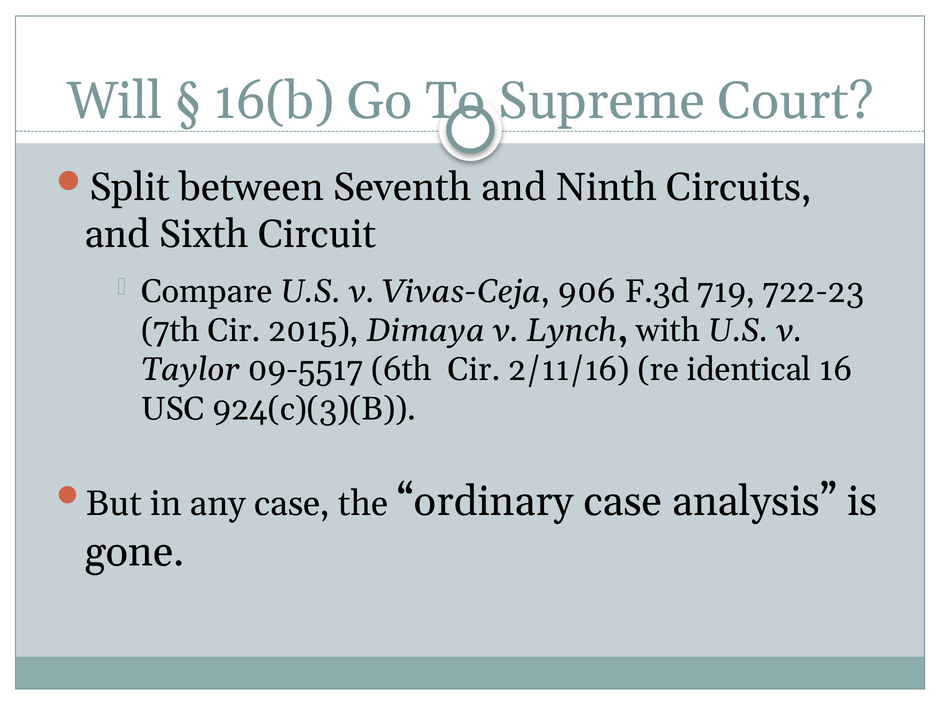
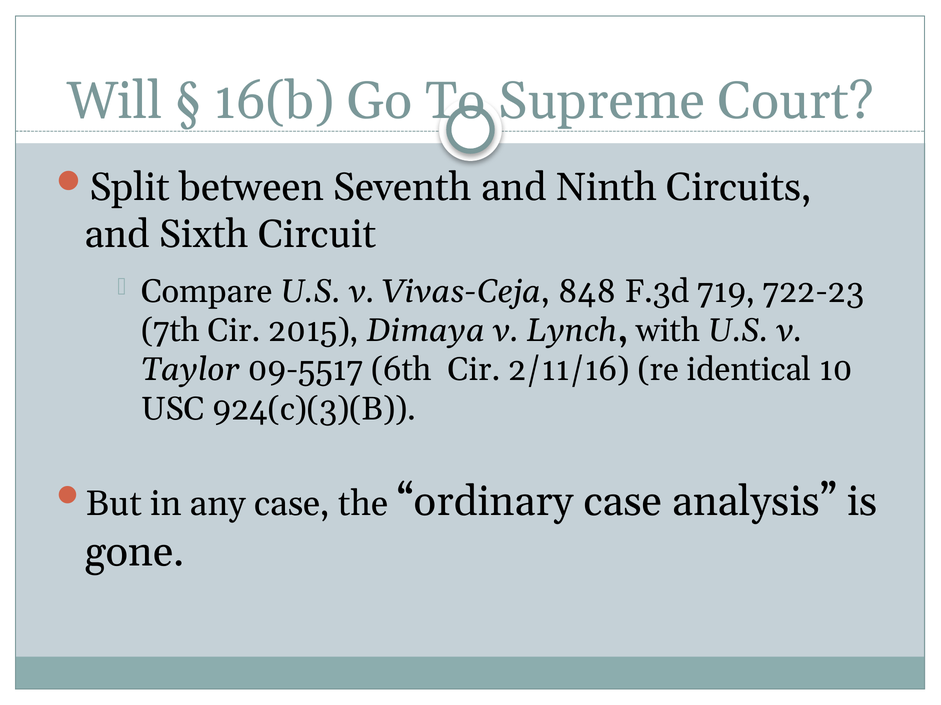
906: 906 -> 848
16: 16 -> 10
